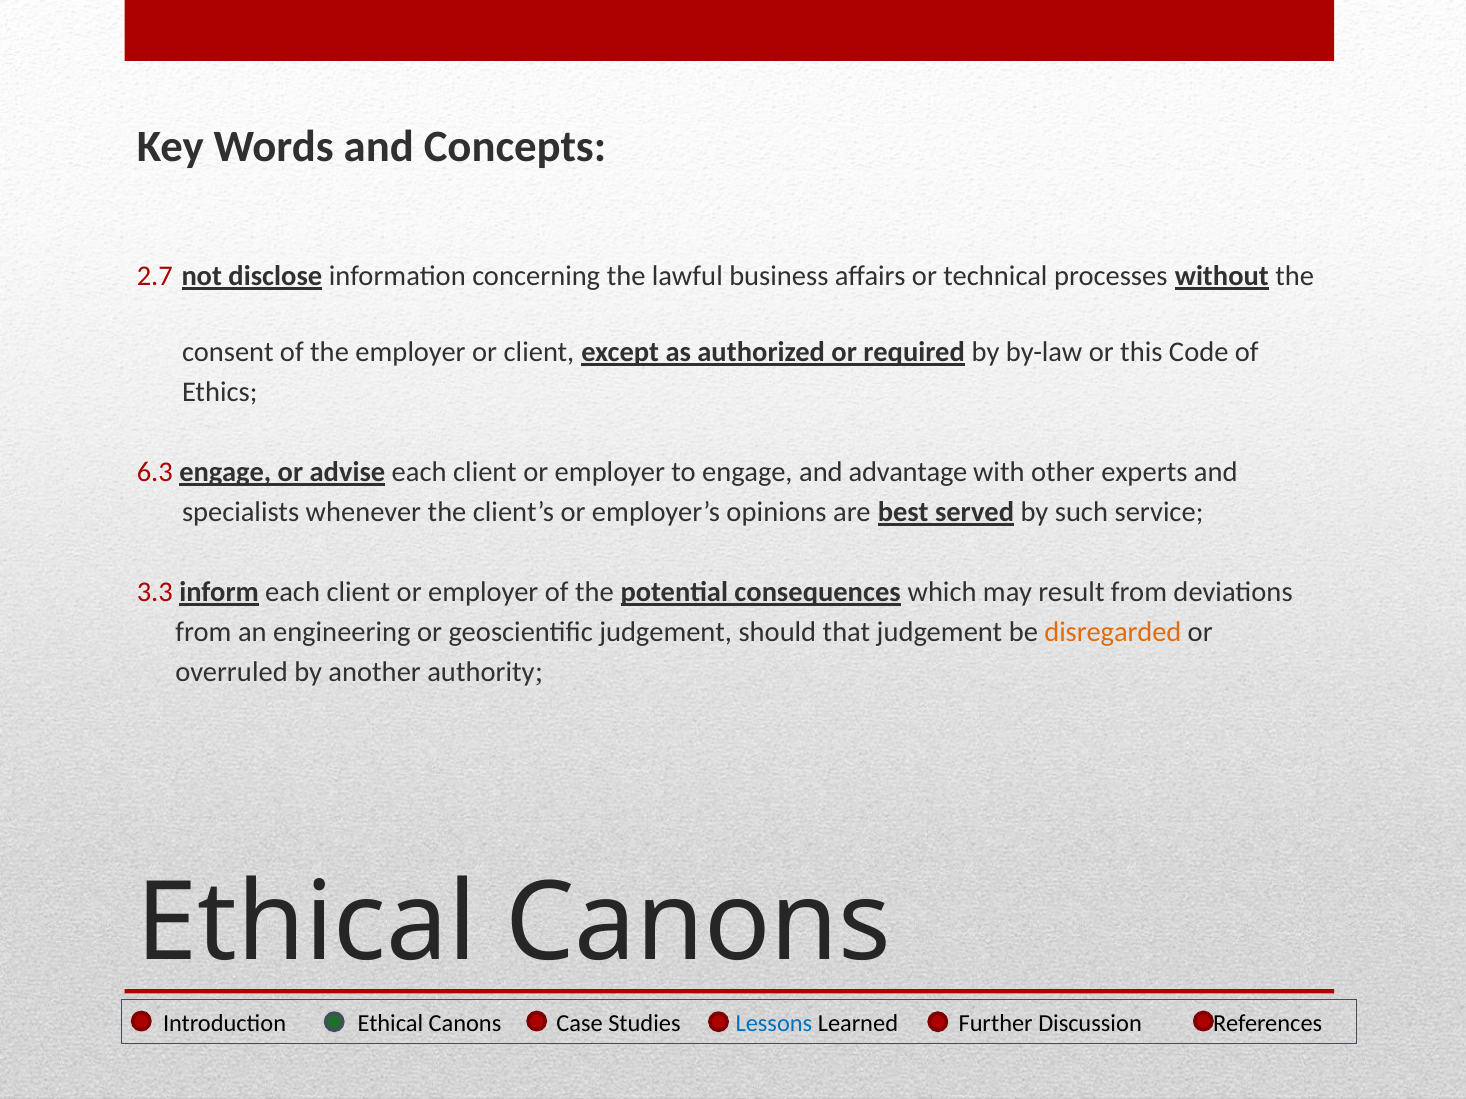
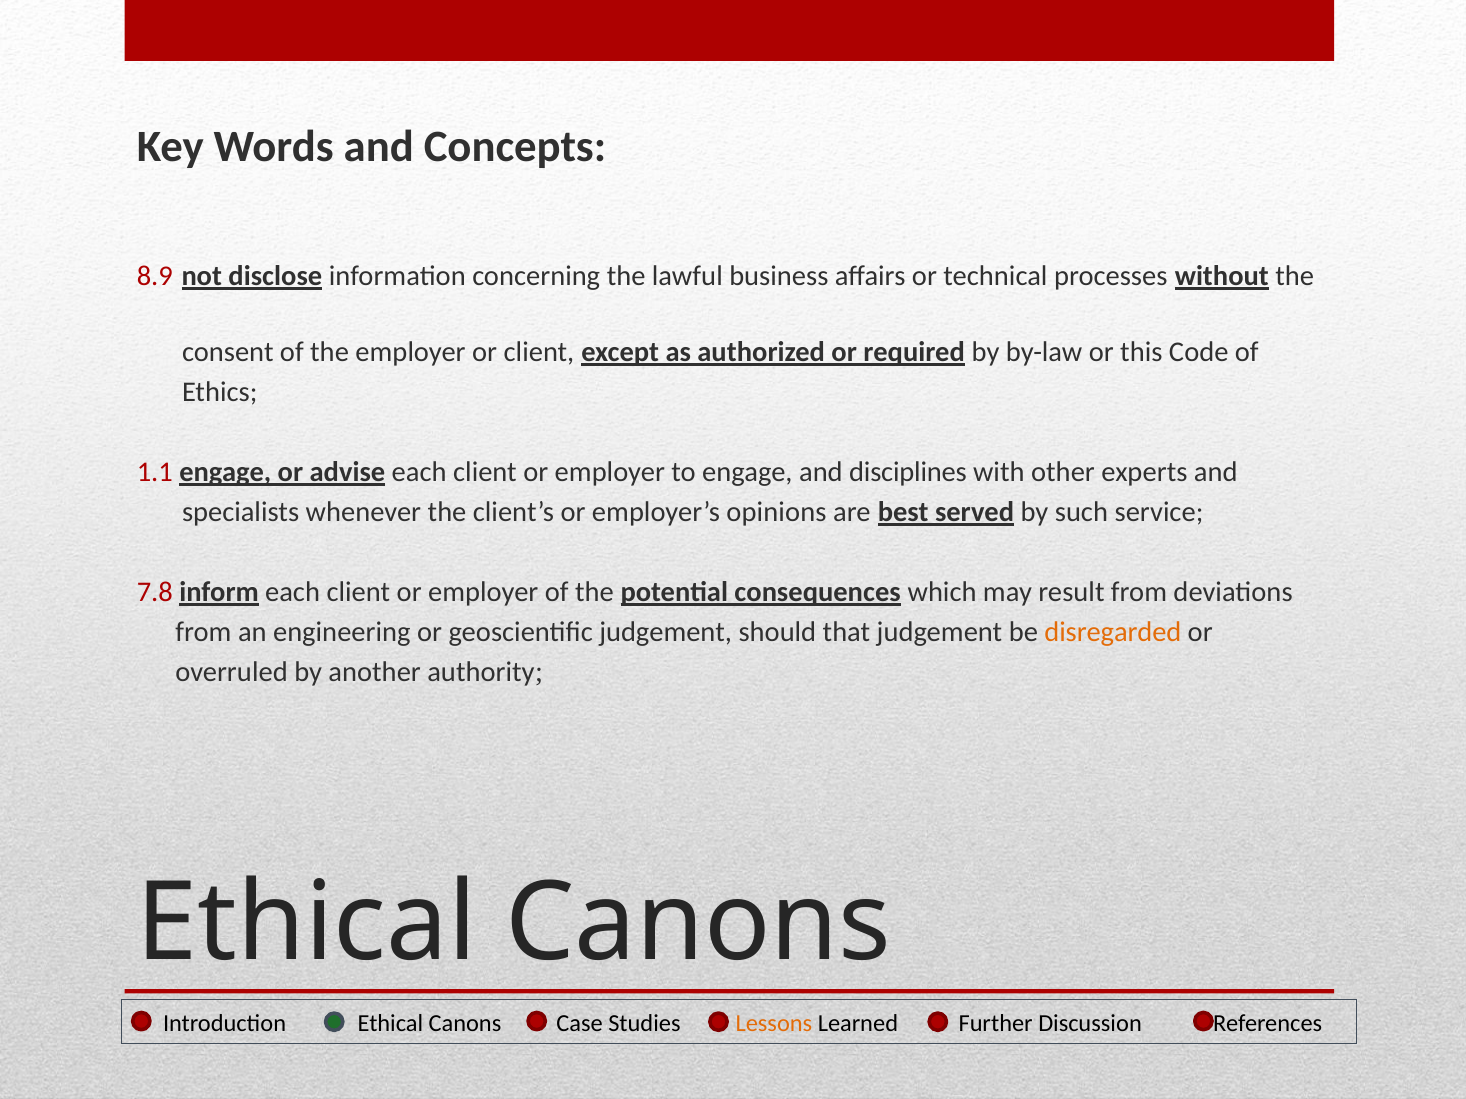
2.7: 2.7 -> 8.9
6.3: 6.3 -> 1.1
advantage: advantage -> disciplines
3.3: 3.3 -> 7.8
Lessons colour: blue -> orange
